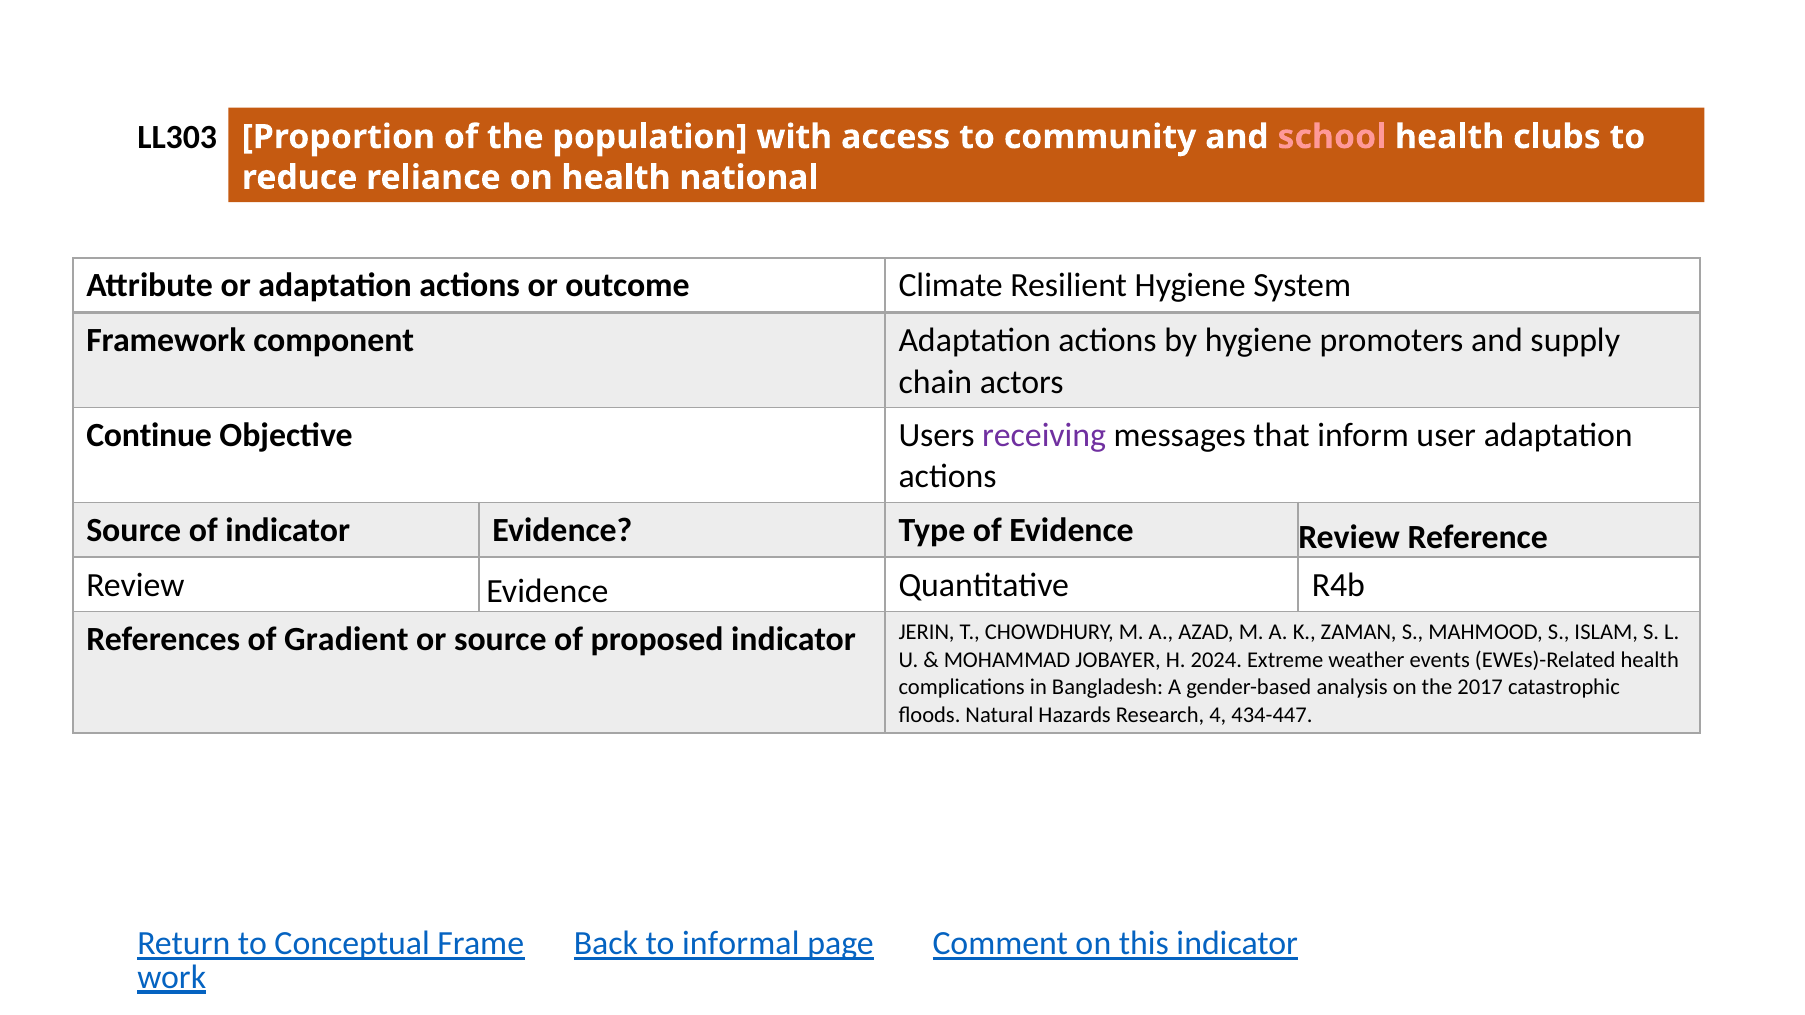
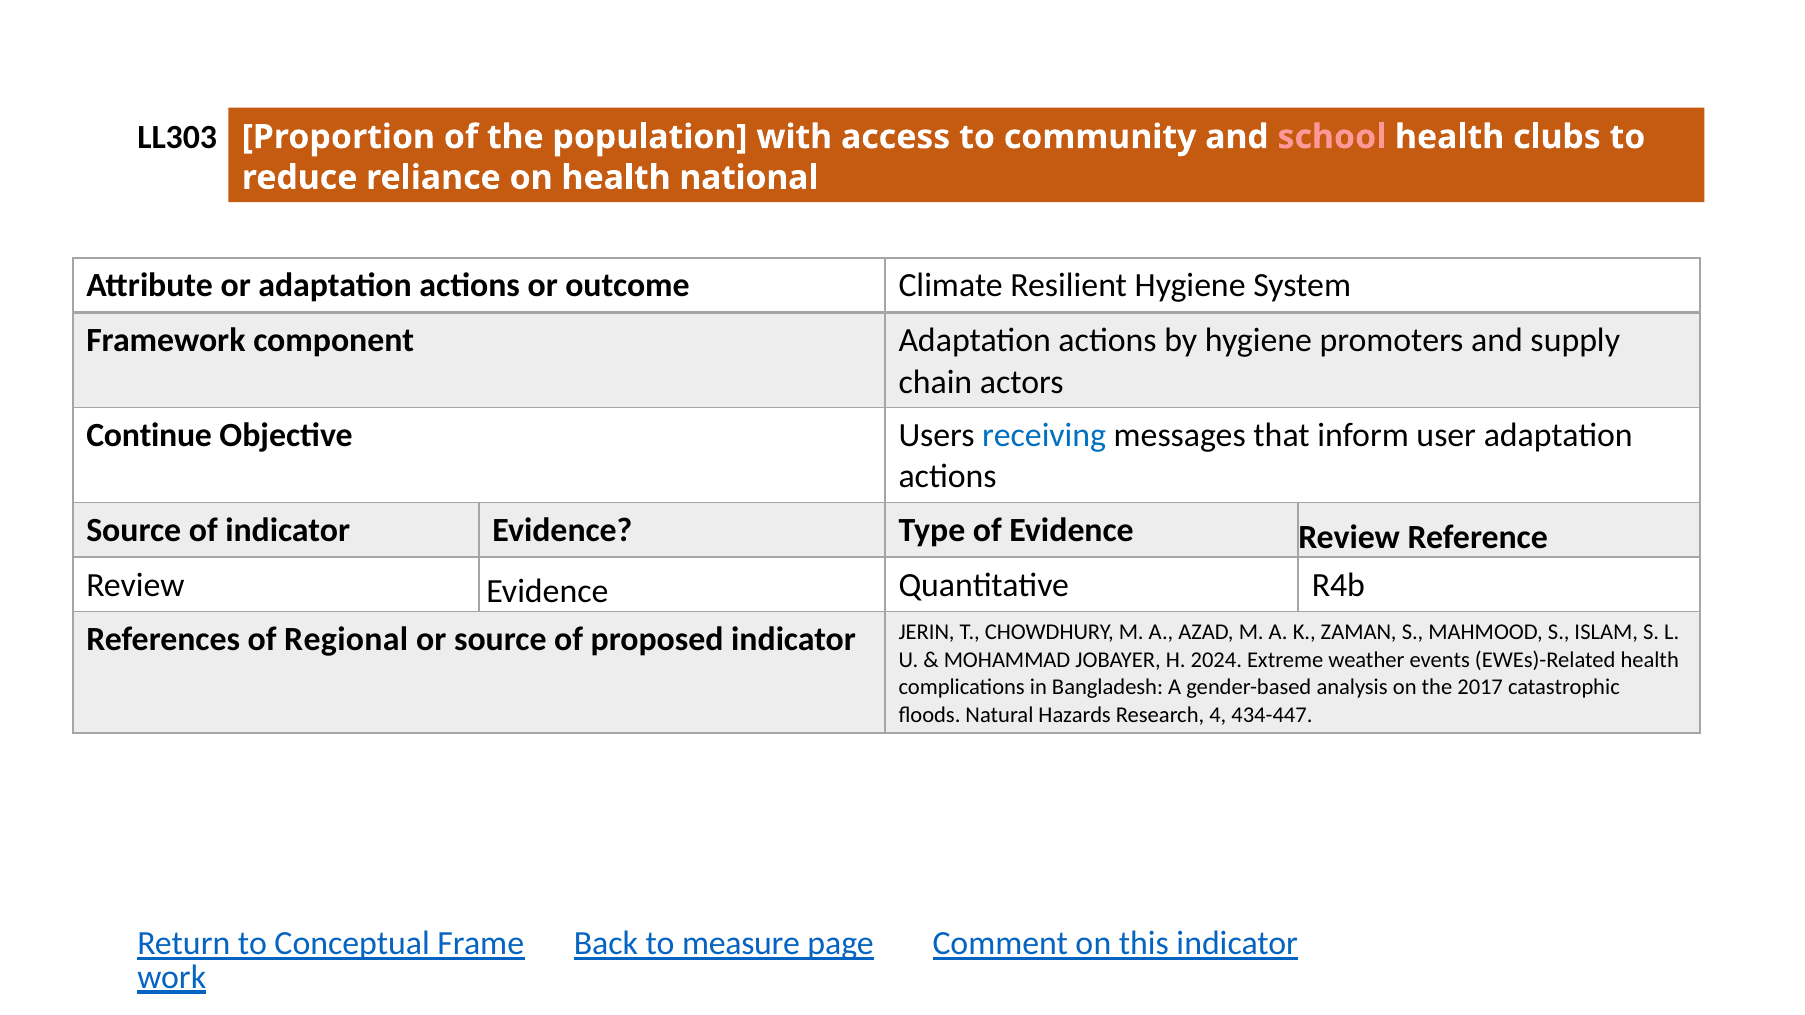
receiving colour: purple -> blue
Gradient: Gradient -> Regional
informal: informal -> measure
